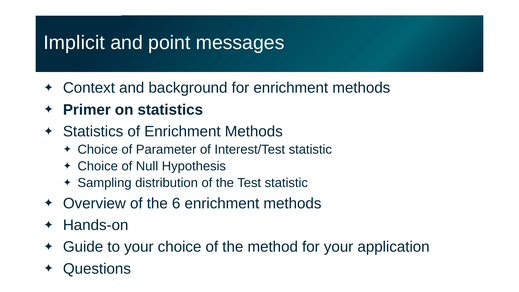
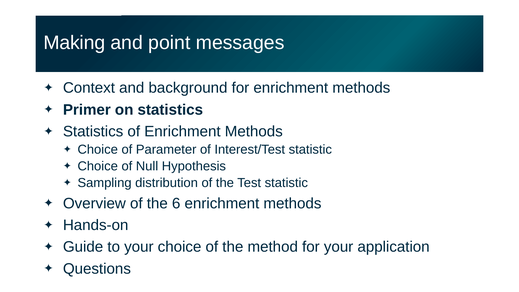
Implicit: Implicit -> Making
